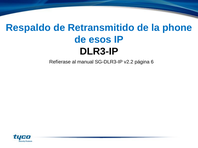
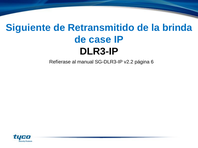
Respaldo: Respaldo -> Siguiente
phone: phone -> brinda
esos: esos -> case
